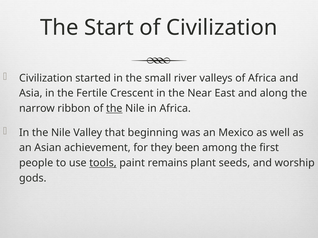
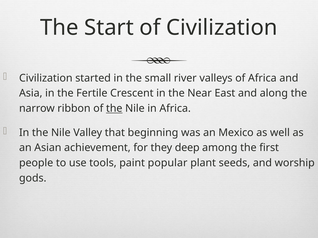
been: been -> deep
tools underline: present -> none
remains: remains -> popular
